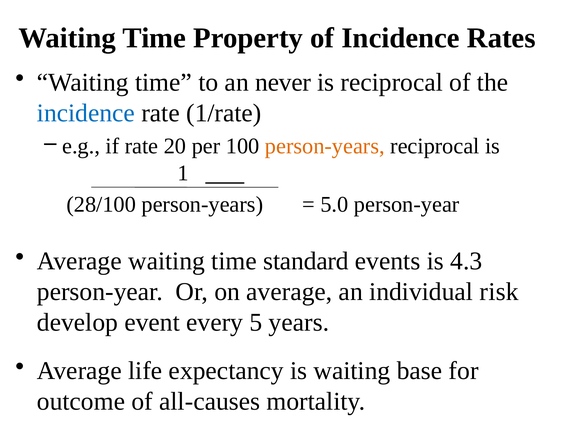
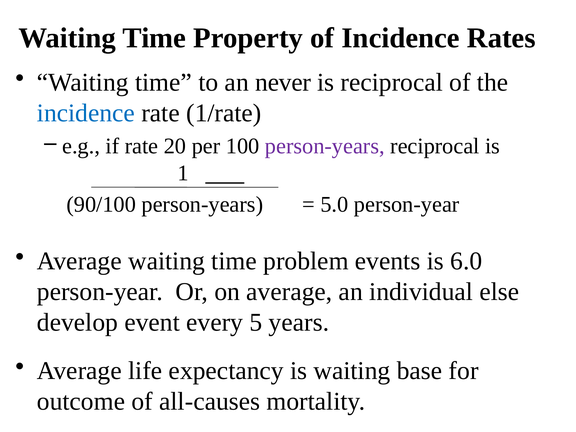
person-years at (325, 146) colour: orange -> purple
28/100: 28/100 -> 90/100
standard: standard -> problem
4.3: 4.3 -> 6.0
risk: risk -> else
